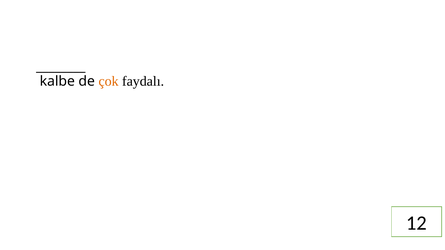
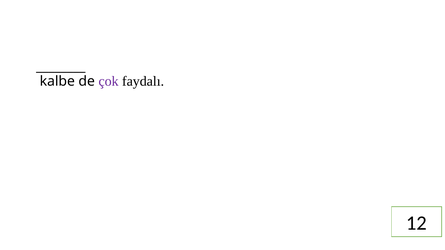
çok colour: orange -> purple
